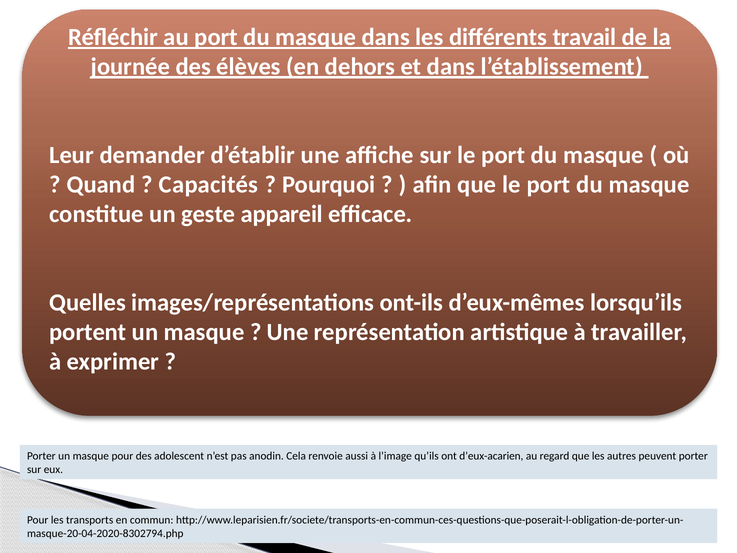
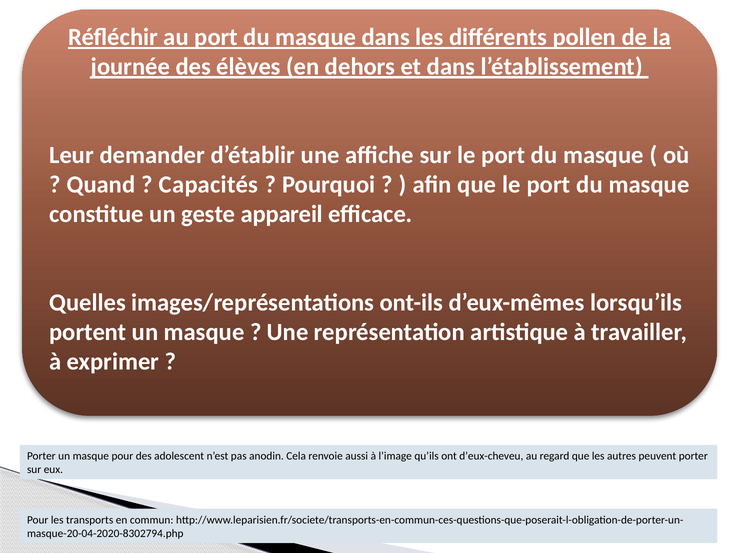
travail: travail -> pollen
d’eux-acarien: d’eux-acarien -> d’eux-cheveu
